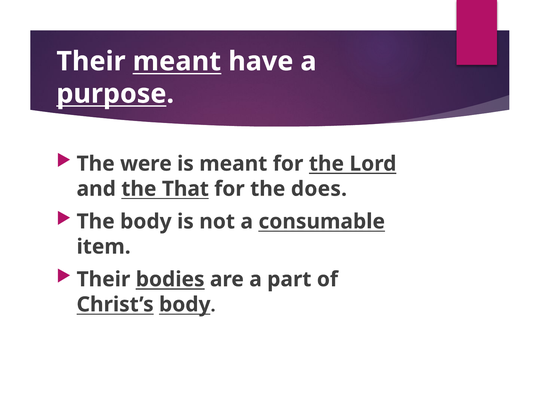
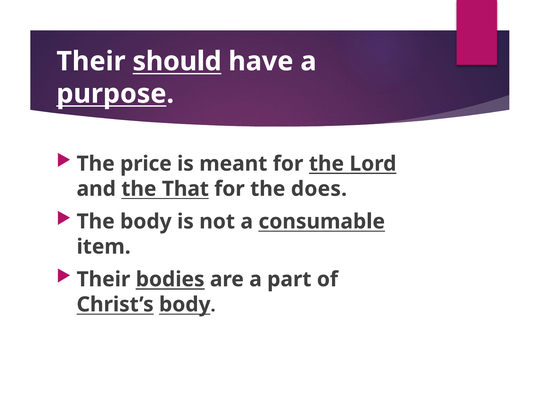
Their meant: meant -> should
were: were -> price
